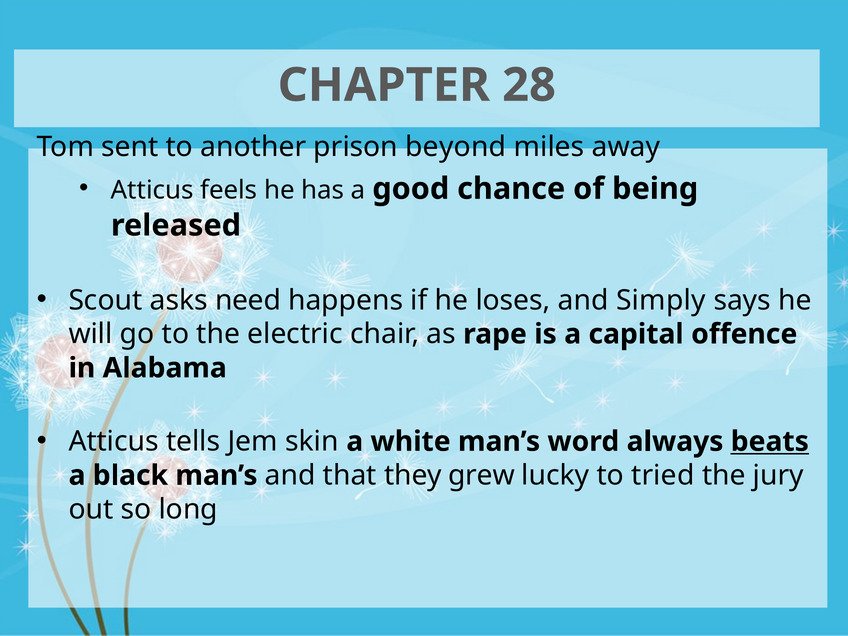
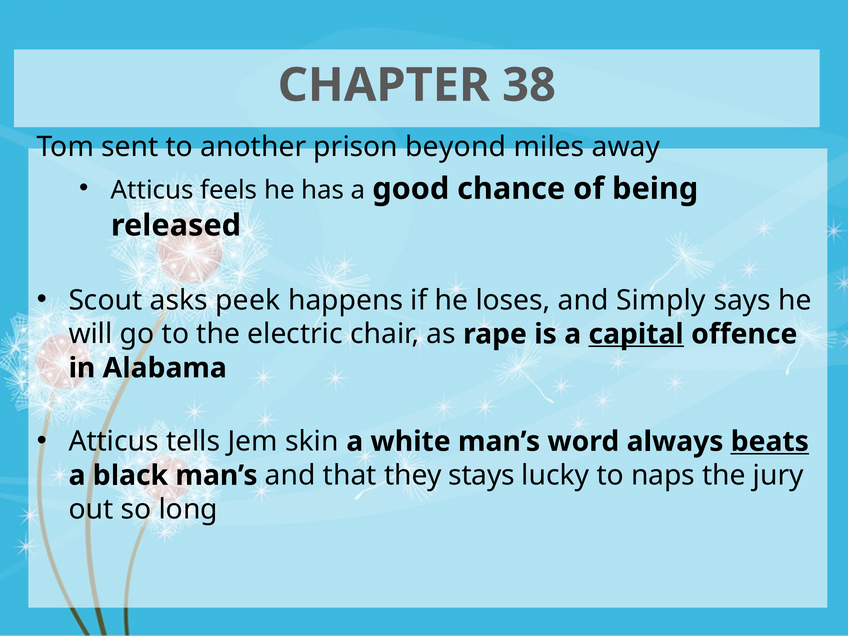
28: 28 -> 38
need: need -> peek
capital underline: none -> present
grew: grew -> stays
tried: tried -> naps
